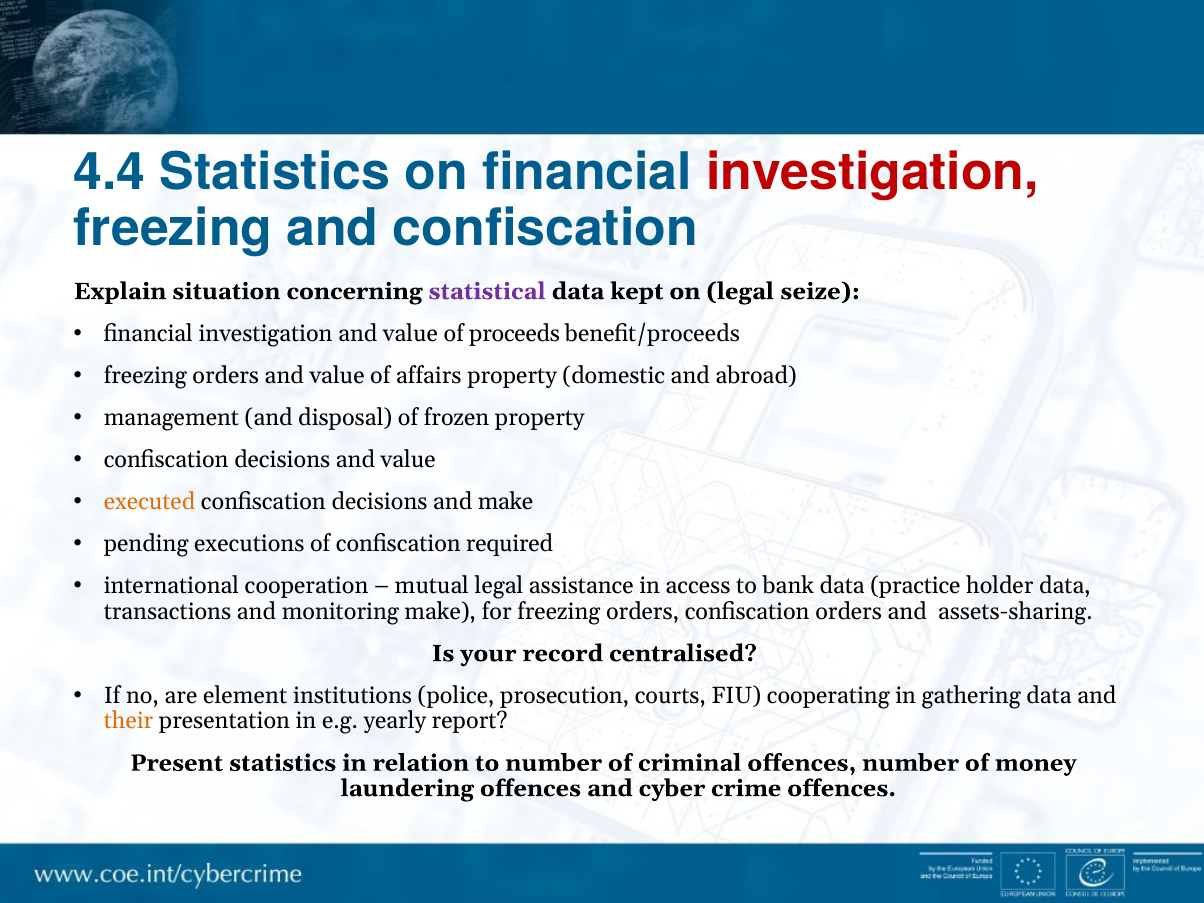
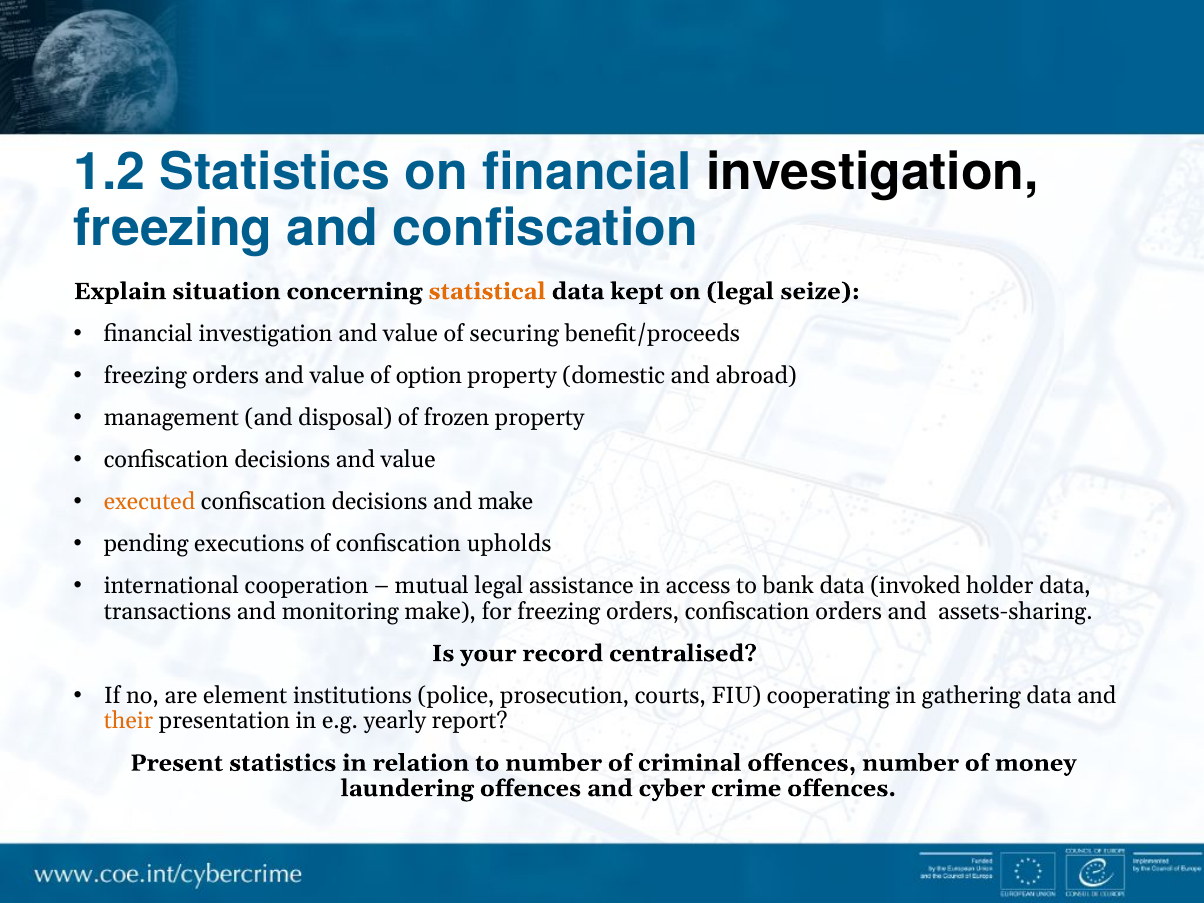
4.4: 4.4 -> 1.2
investigation at (873, 173) colour: red -> black
statistical colour: purple -> orange
proceeds: proceeds -> securing
affairs: affairs -> option
required: required -> upholds
practice: practice -> invoked
